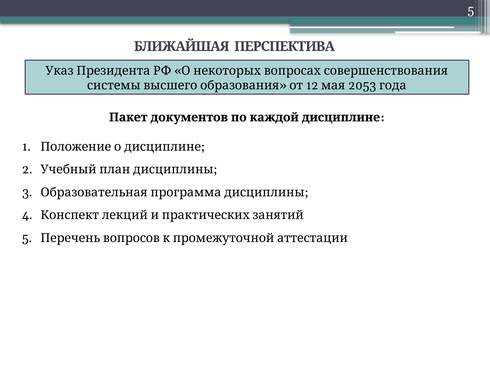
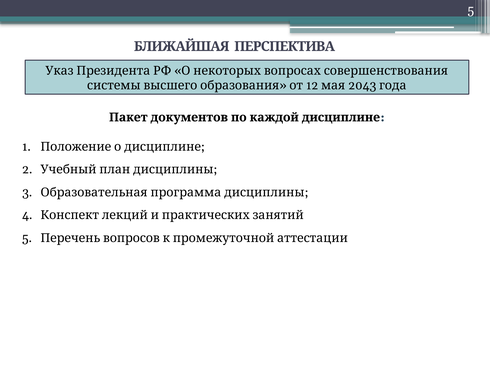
2053: 2053 -> 2043
